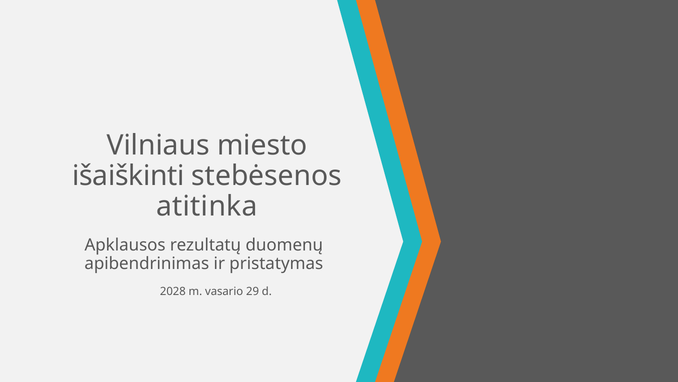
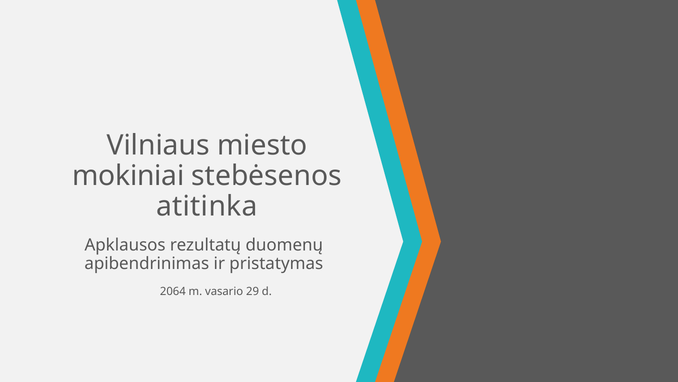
išaiškinti: išaiškinti -> mokiniai
2028: 2028 -> 2064
